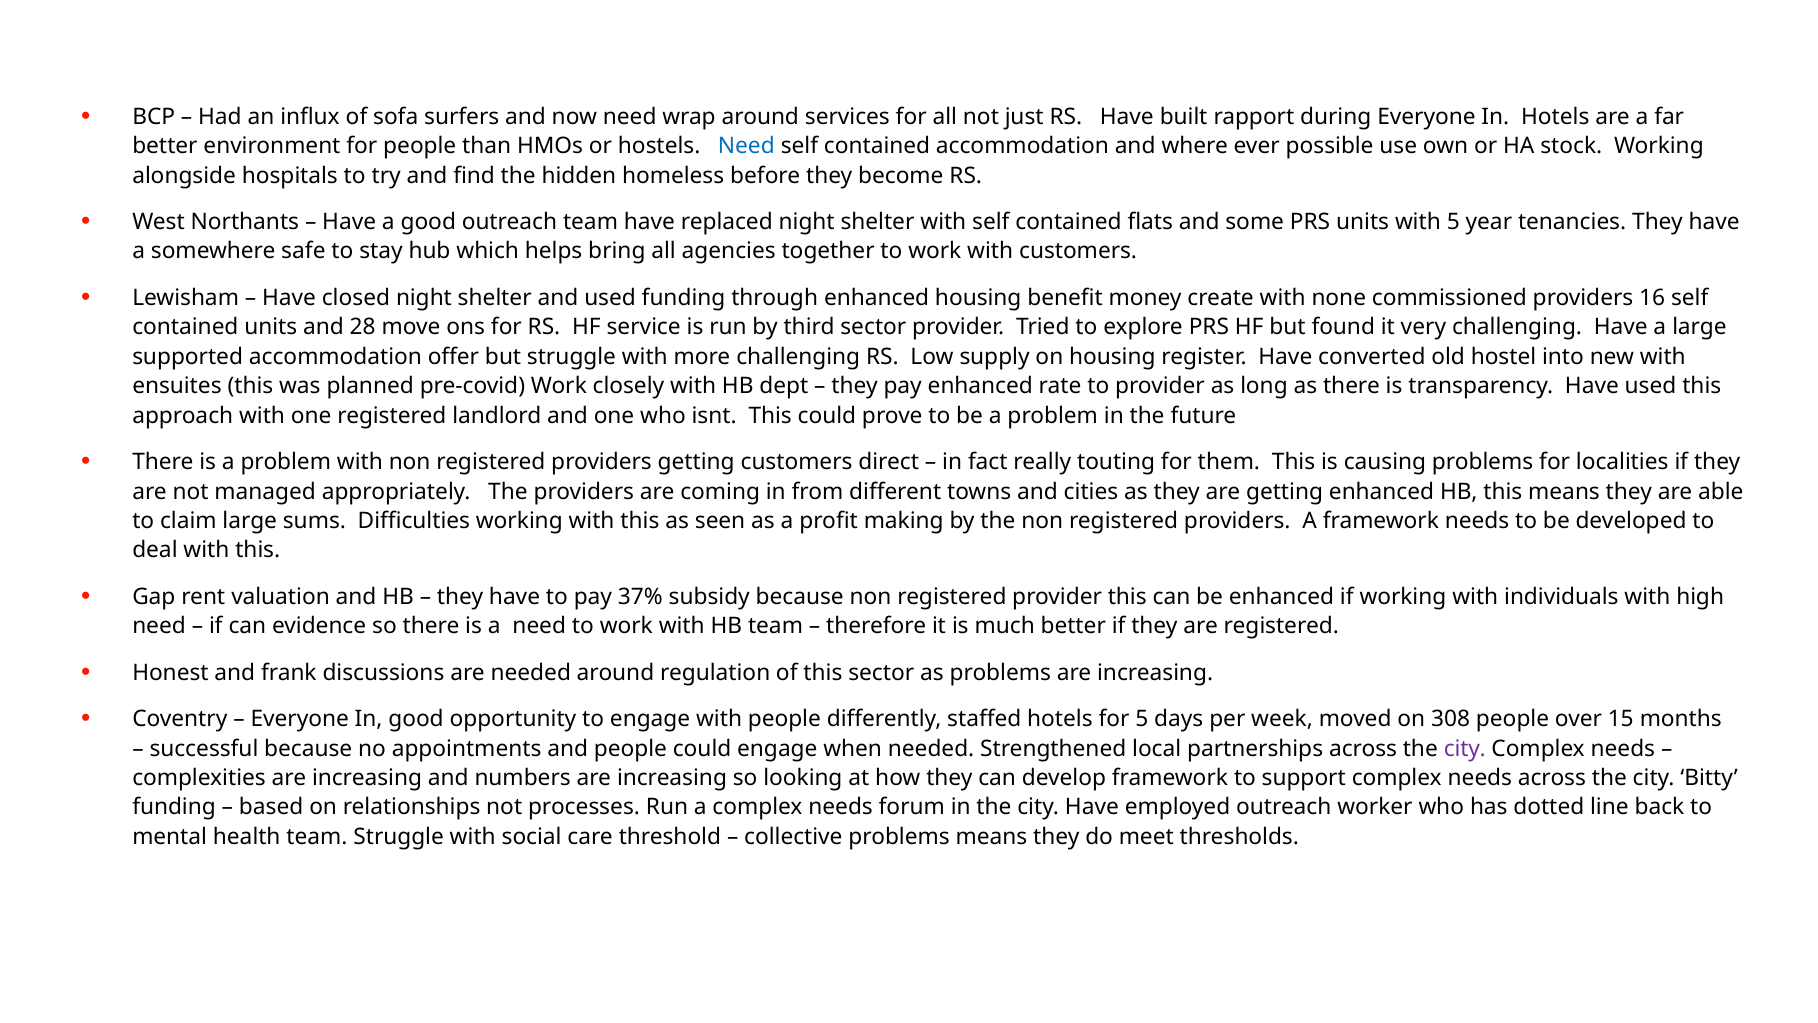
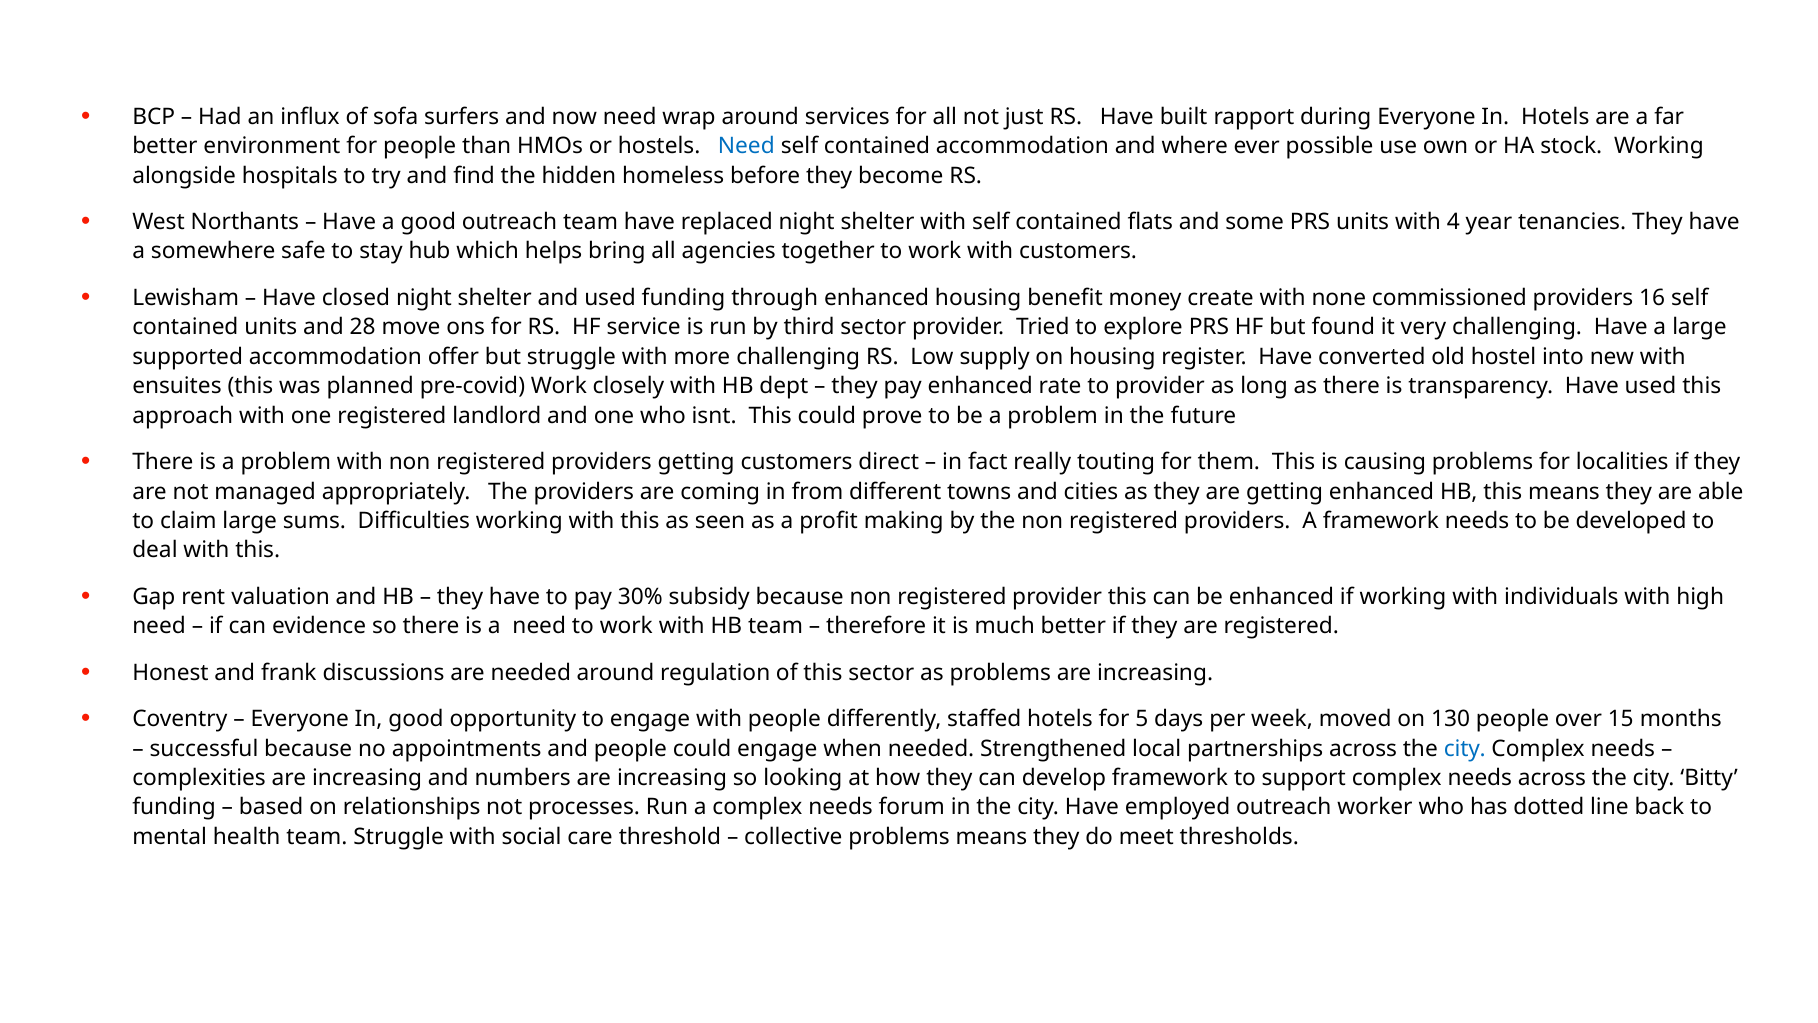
with 5: 5 -> 4
37%: 37% -> 30%
308: 308 -> 130
city at (1465, 748) colour: purple -> blue
